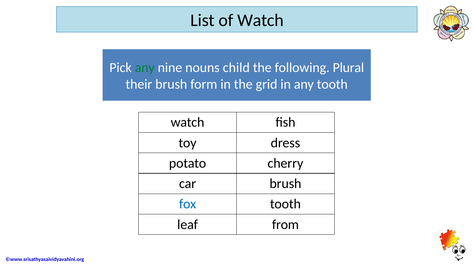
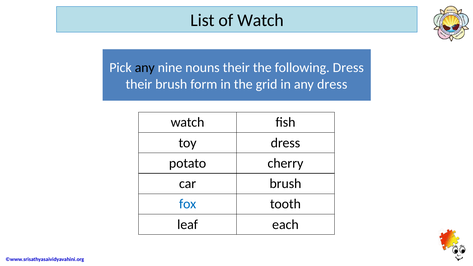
any at (145, 68) colour: green -> black
nouns child: child -> their
following Plural: Plural -> Dress
any tooth: tooth -> dress
from: from -> each
